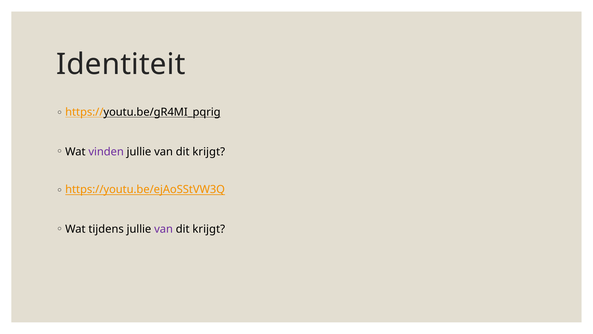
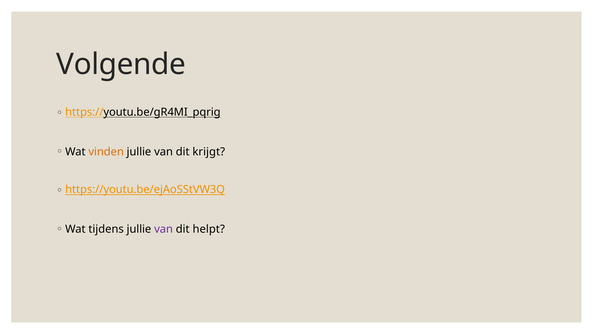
Identiteit: Identiteit -> Volgende
vinden colour: purple -> orange
krijgt at (209, 229): krijgt -> helpt
